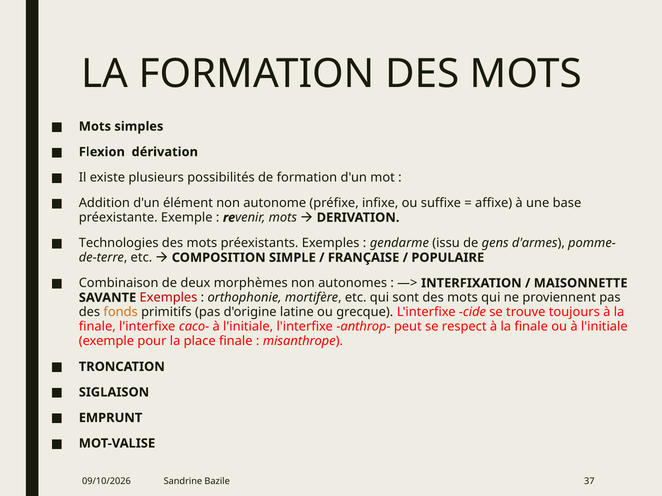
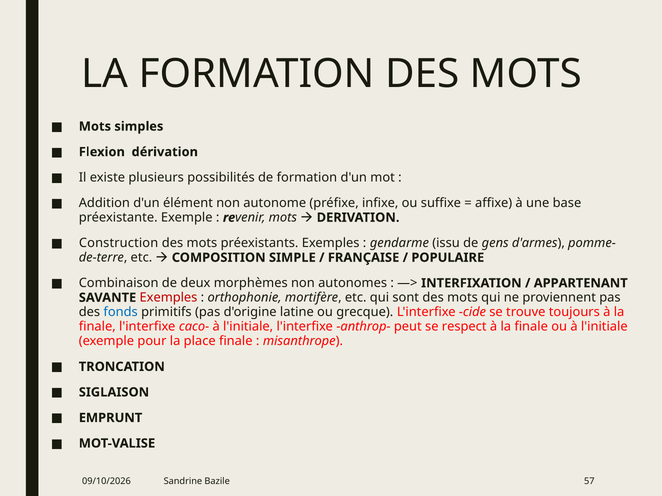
Technologies: Technologies -> Construction
MAISONNETTE: MAISONNETTE -> APPARTENANT
fonds colour: orange -> blue
37: 37 -> 57
